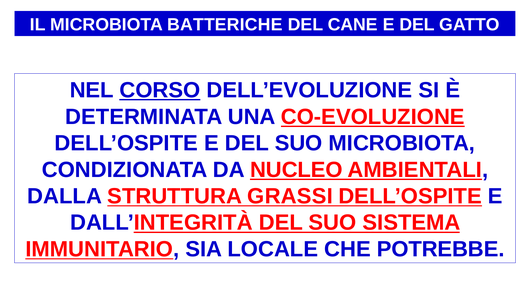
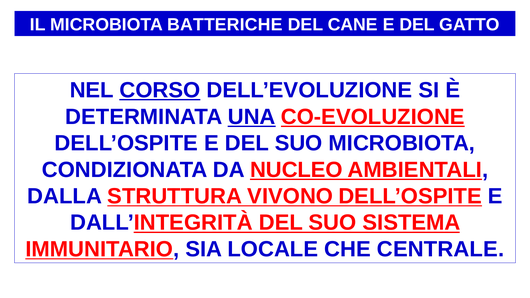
UNA underline: none -> present
GRASSI: GRASSI -> VIVONO
POTREBBE: POTREBBE -> CENTRALE
